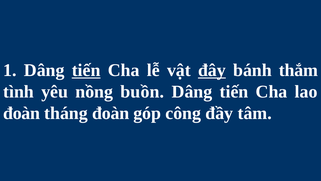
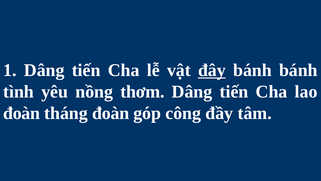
tiến at (86, 70) underline: present -> none
bánh thắm: thắm -> bánh
buồn: buồn -> thơm
